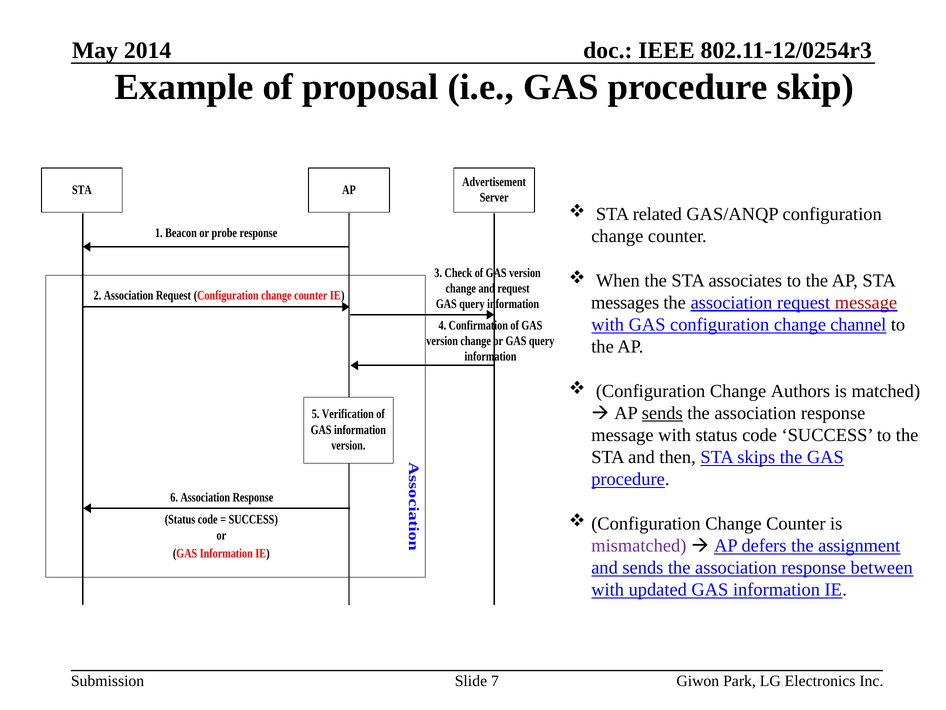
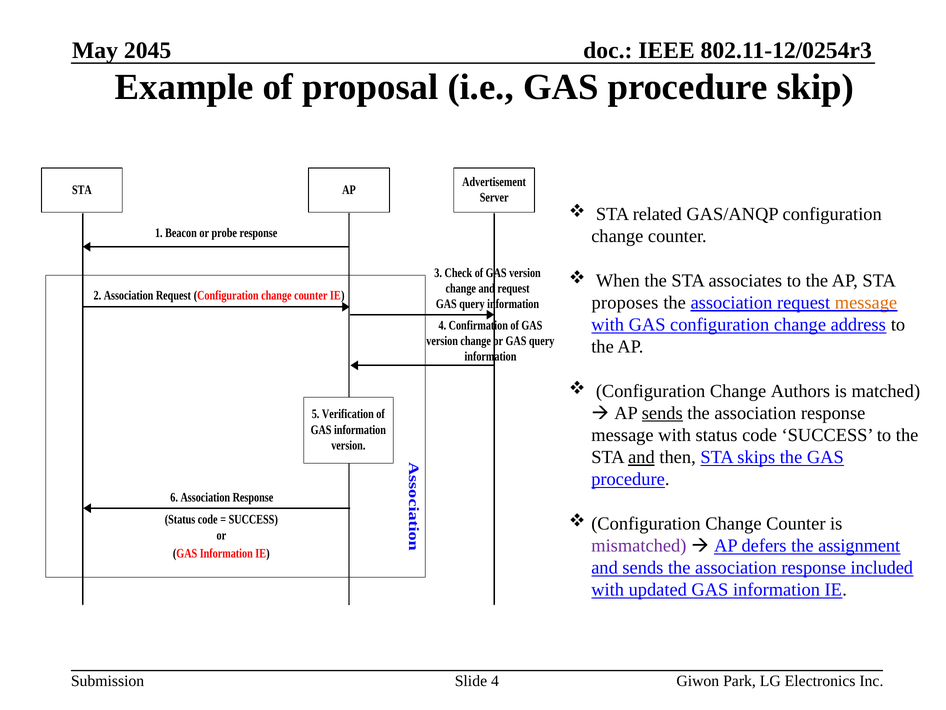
2014: 2014 -> 2045
messages: messages -> proposes
message at (866, 302) colour: red -> orange
channel: channel -> address
and at (641, 457) underline: none -> present
between: between -> included
Slide 7: 7 -> 4
